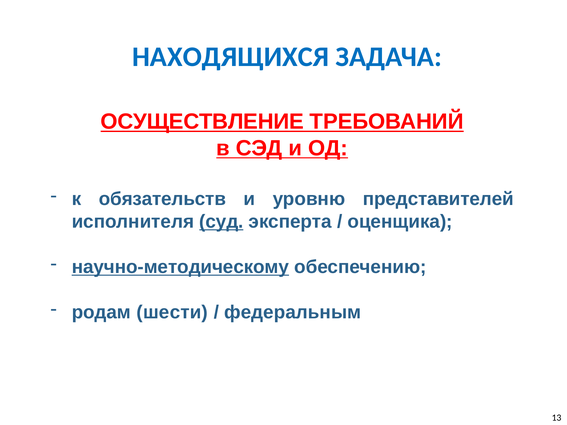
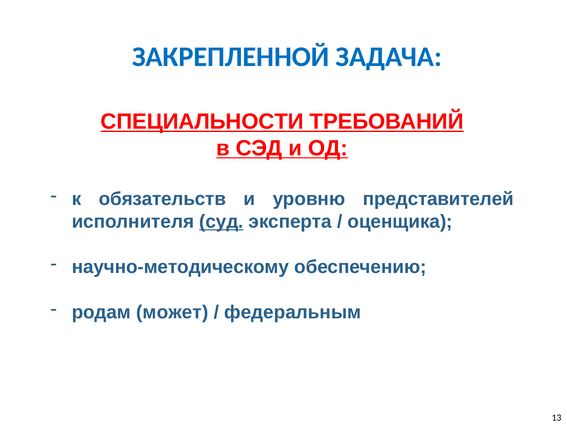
НАХОДЯЩИХСЯ: НАХОДЯЩИХСЯ -> ЗАКРЕПЛЕННОЙ
ОСУЩЕСТВЛЕНИЕ: ОСУЩЕСТВЛЕНИЕ -> СПЕЦИАЛЬНОСТИ
научно-методическому underline: present -> none
шести: шести -> может
